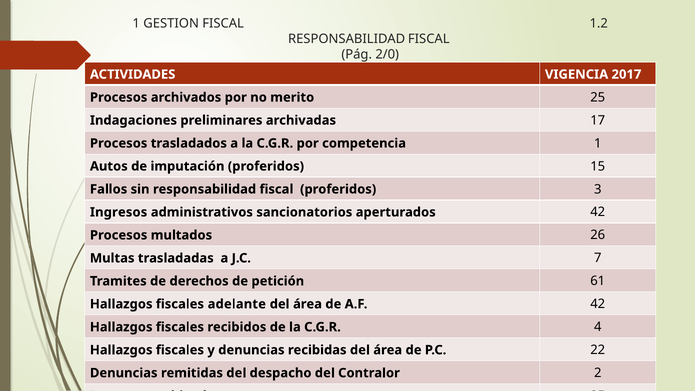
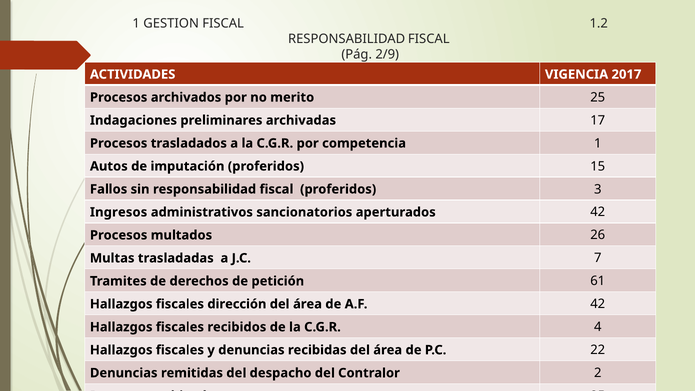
2/0: 2/0 -> 2/9
adelante: adelante -> dirección
